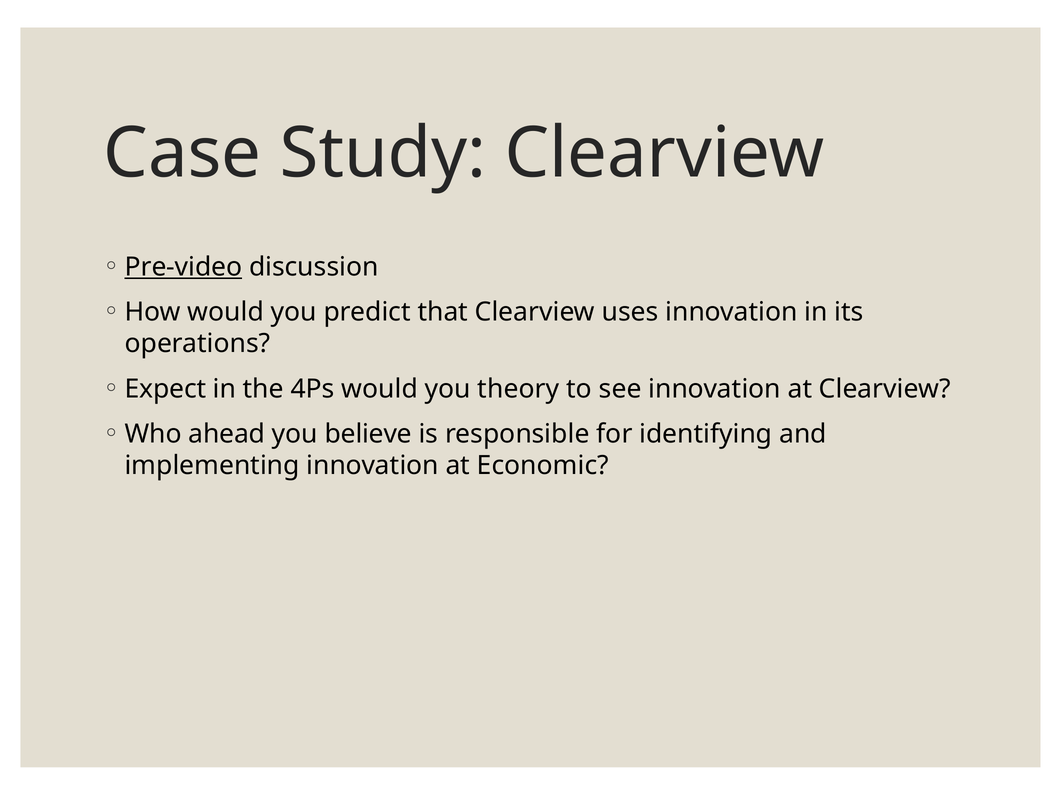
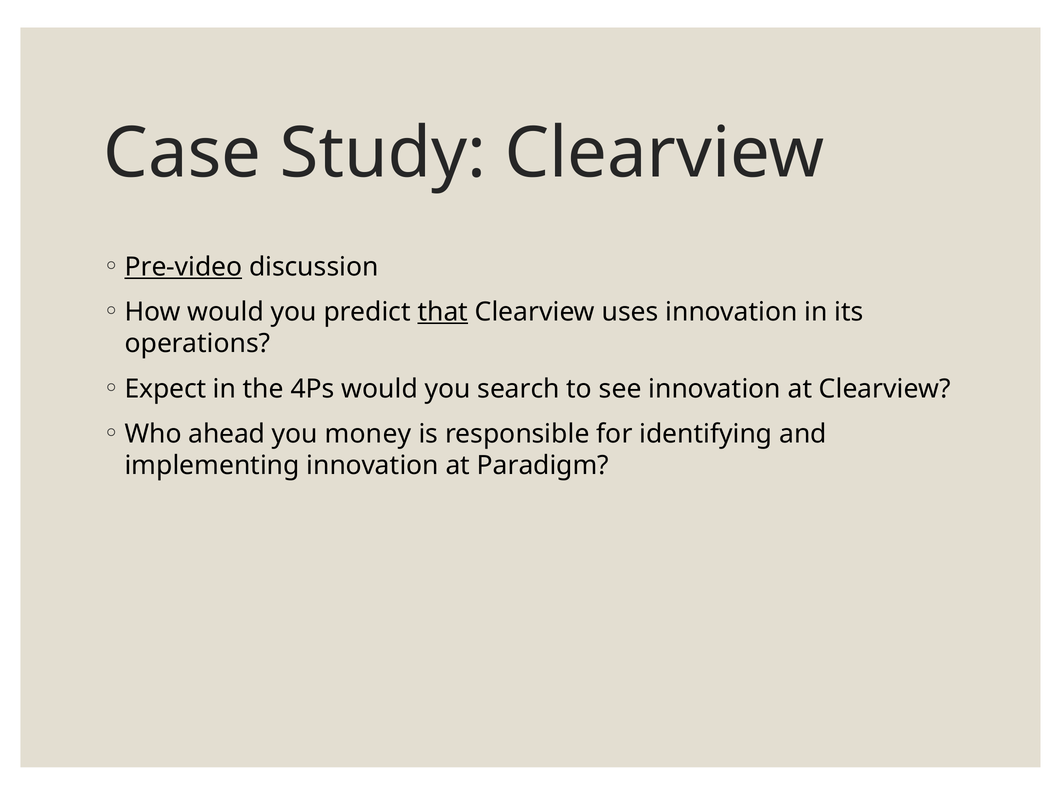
that underline: none -> present
theory: theory -> search
believe: believe -> money
Economic: Economic -> Paradigm
